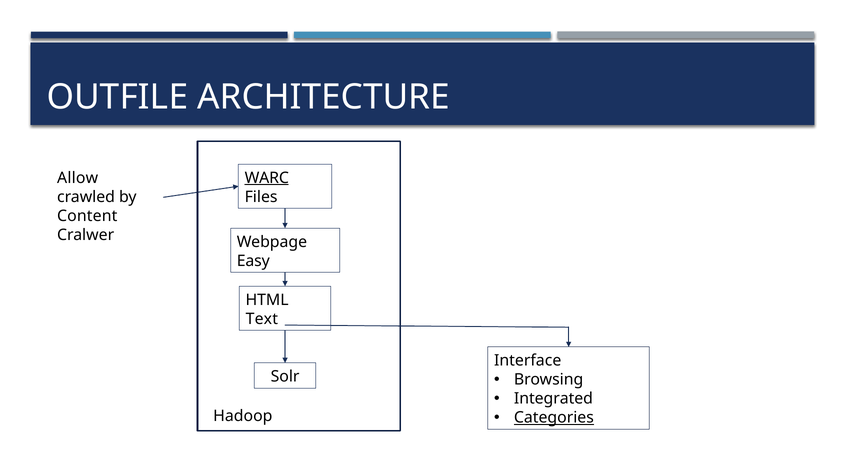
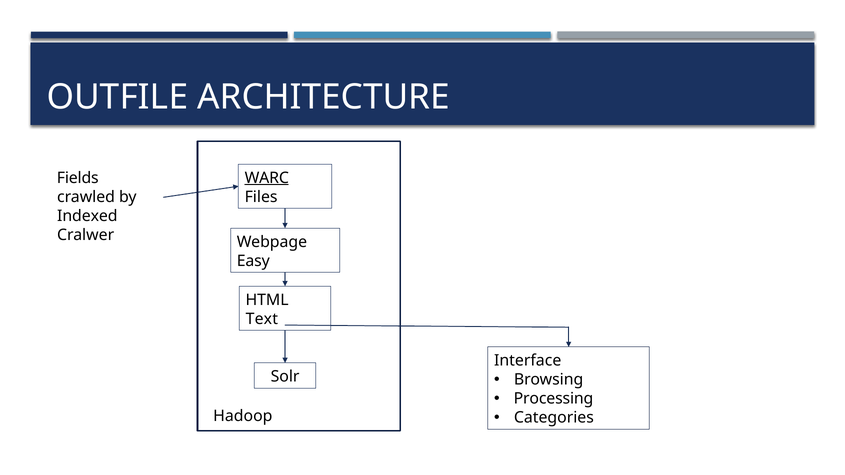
Allow: Allow -> Fields
Content: Content -> Indexed
Integrated: Integrated -> Processing
Categories underline: present -> none
